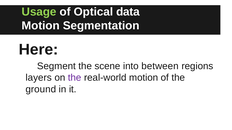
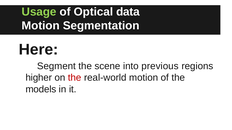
between: between -> previous
layers: layers -> higher
the at (75, 78) colour: purple -> red
ground: ground -> models
